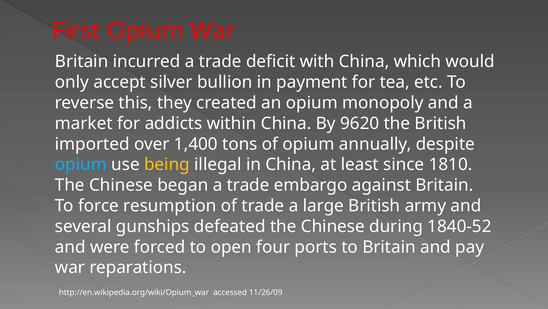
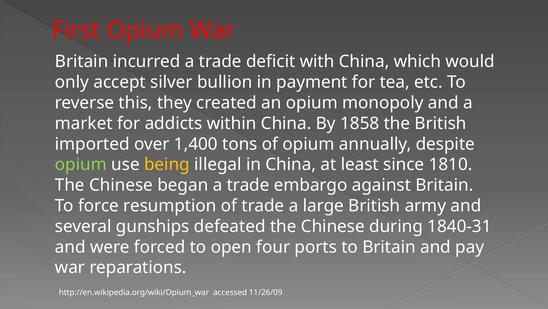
9620: 9620 -> 1858
opium at (81, 164) colour: light blue -> light green
1840-52: 1840-52 -> 1840-31
